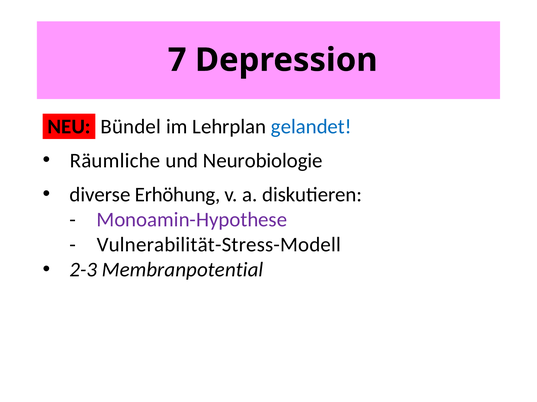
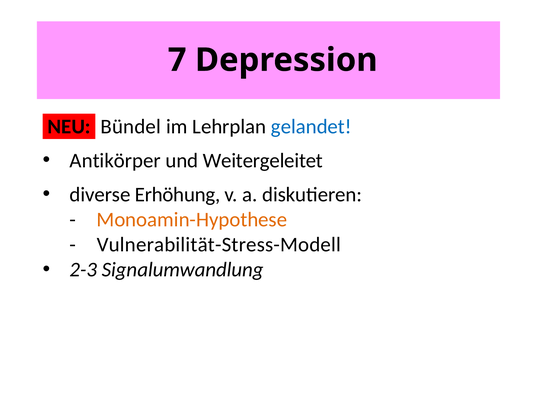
Räumliche: Räumliche -> Antikörper
Neurobiologie: Neurobiologie -> Weitergeleitet
Monoamin-Hypothese colour: purple -> orange
Membranpotential: Membranpotential -> Signalumwandlung
